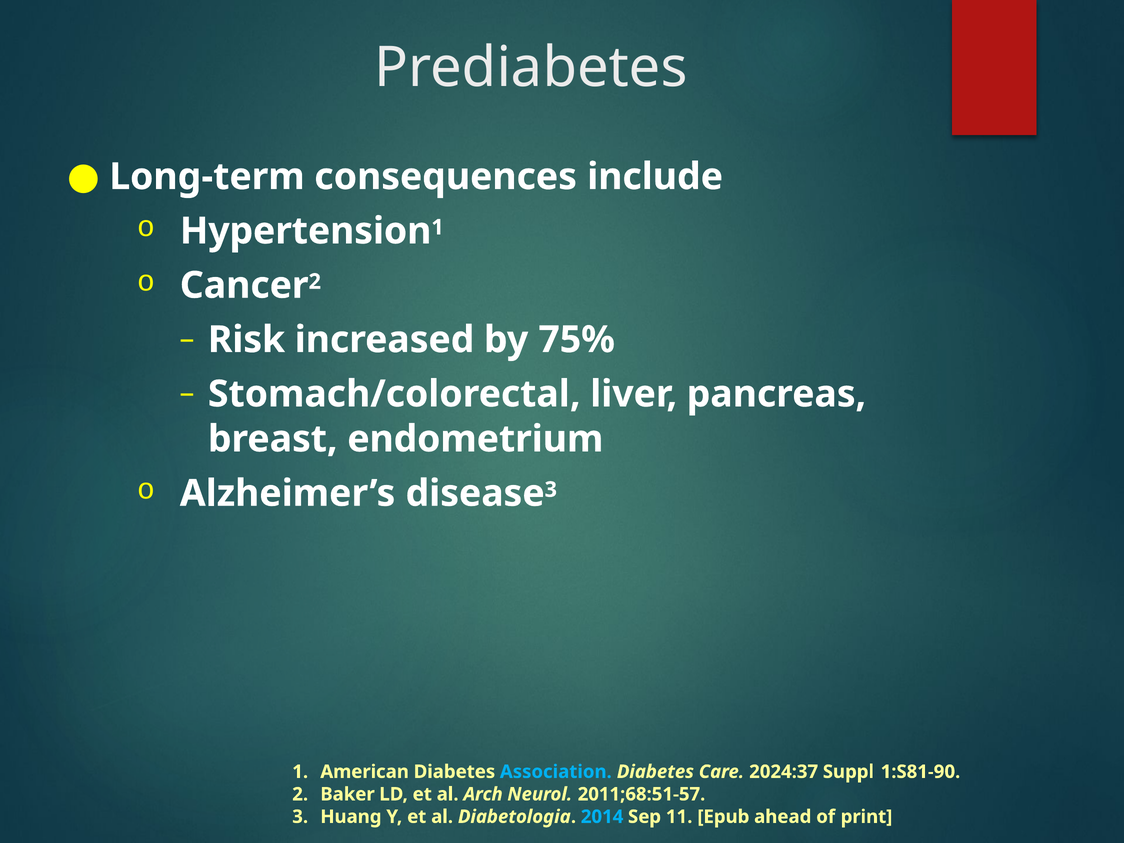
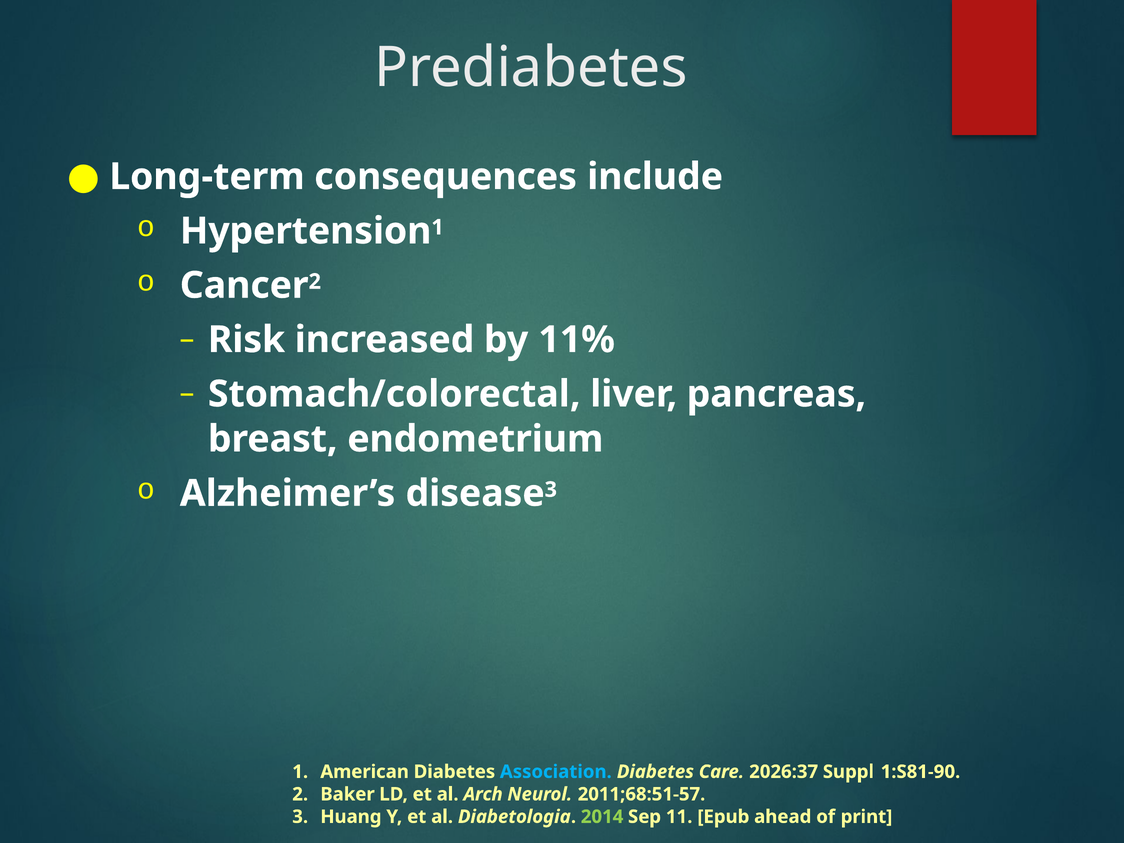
75%: 75% -> 11%
2024:37: 2024:37 -> 2026:37
2014 colour: light blue -> light green
